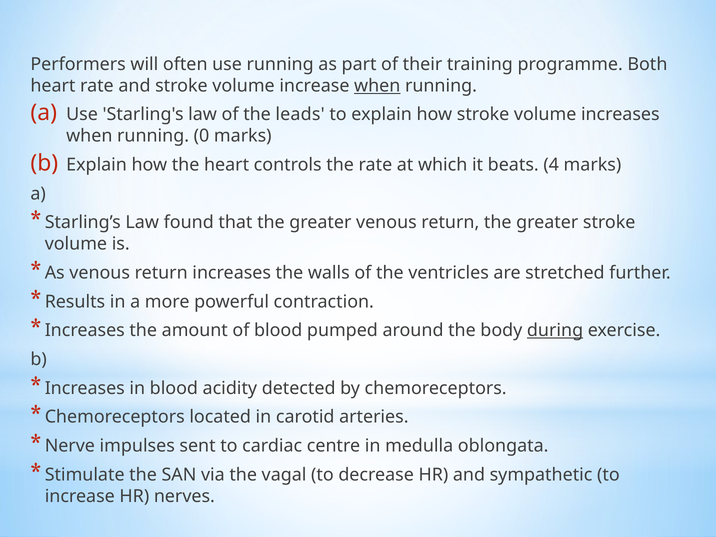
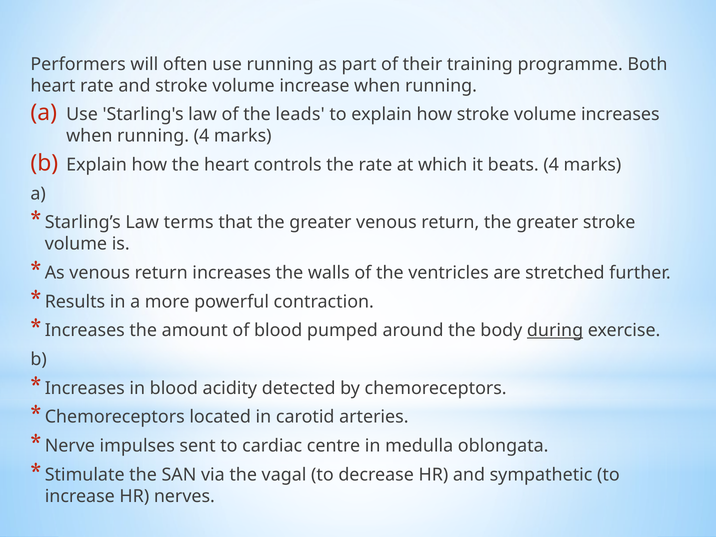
when at (377, 86) underline: present -> none
running 0: 0 -> 4
found: found -> terms
